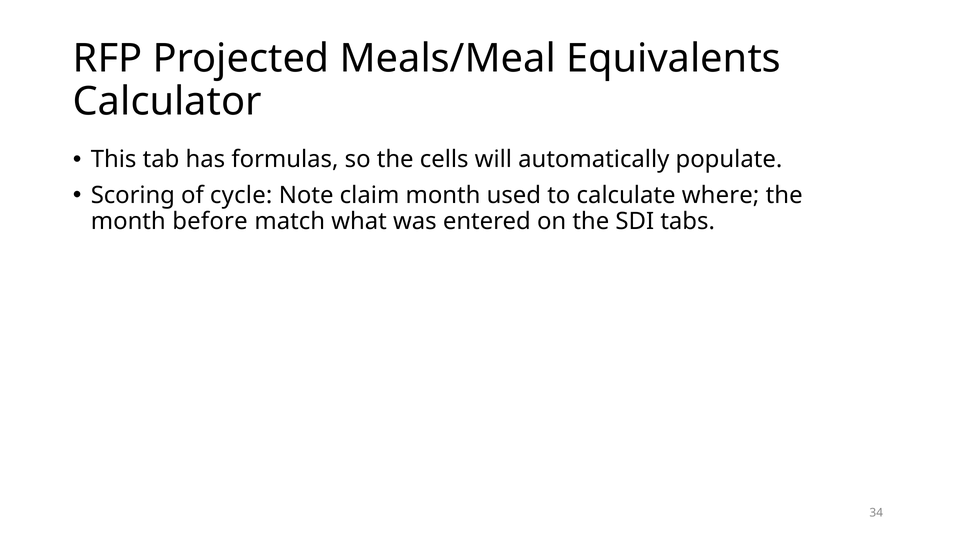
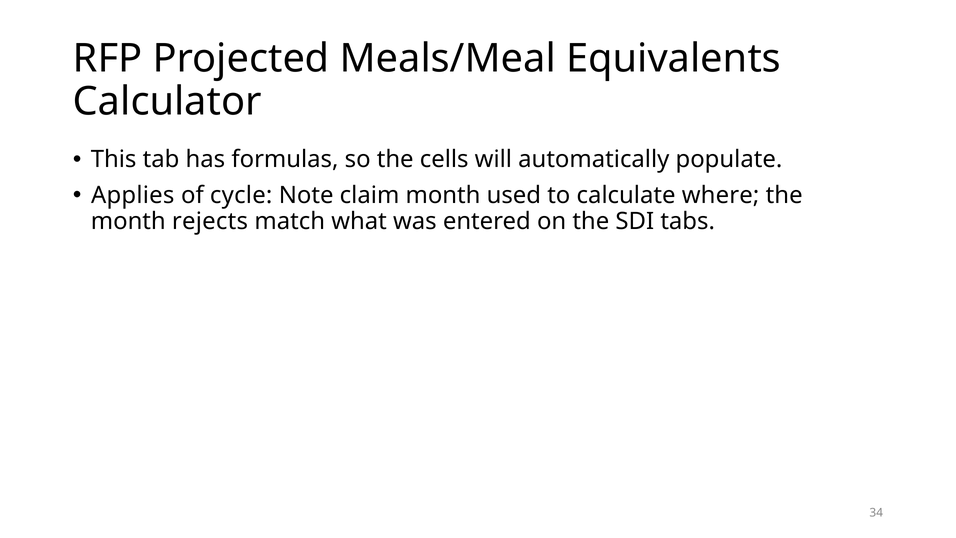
Scoring: Scoring -> Applies
before: before -> rejects
